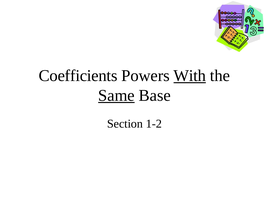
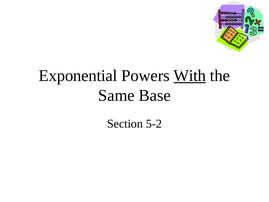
Coefficients: Coefficients -> Exponential
Same underline: present -> none
1-2: 1-2 -> 5-2
